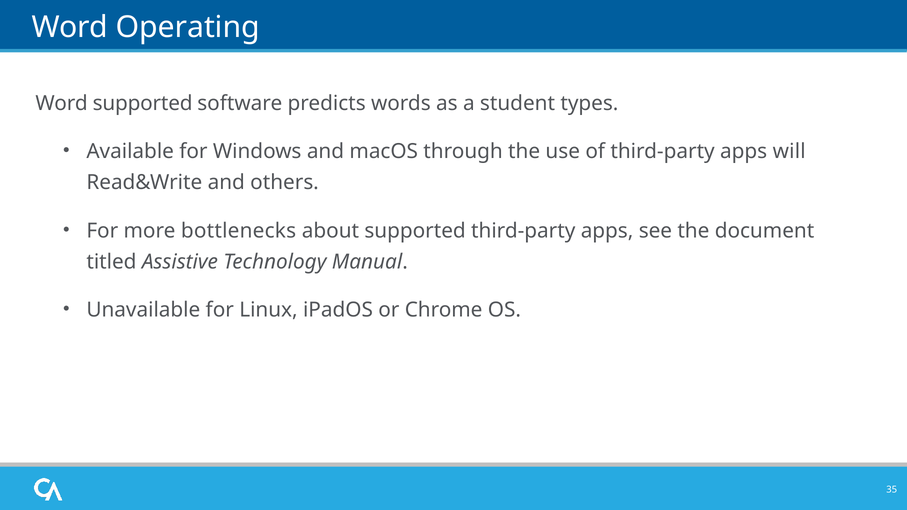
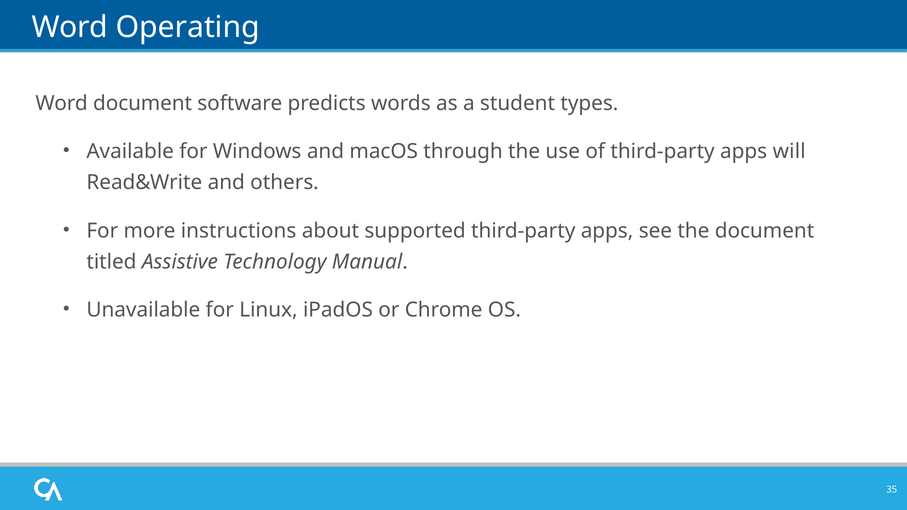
Word supported: supported -> document
bottlenecks: bottlenecks -> instructions
